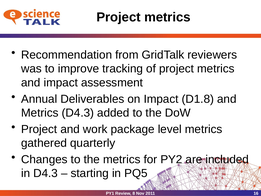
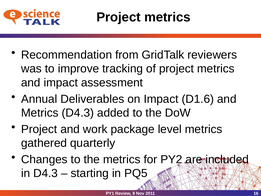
D1.8: D1.8 -> D1.6
